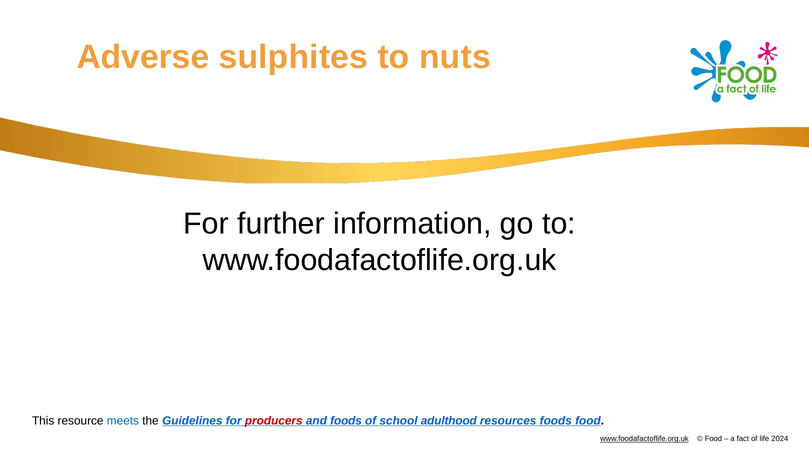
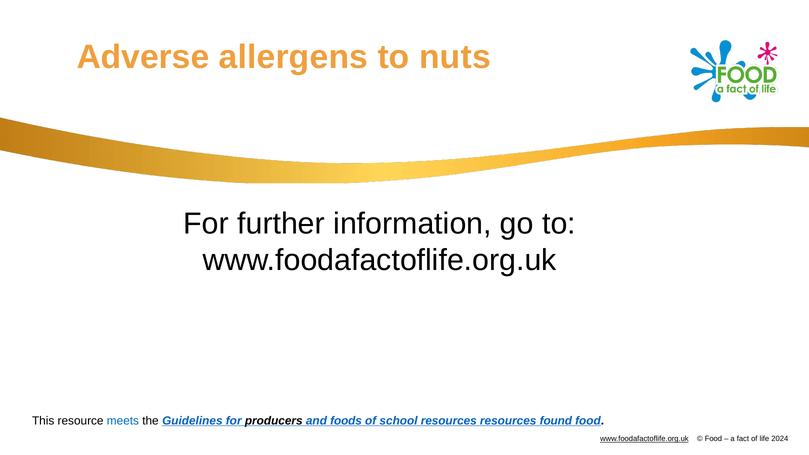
sulphites: sulphites -> allergens
producers colour: red -> black
school adulthood: adulthood -> resources
resources foods: foods -> found
